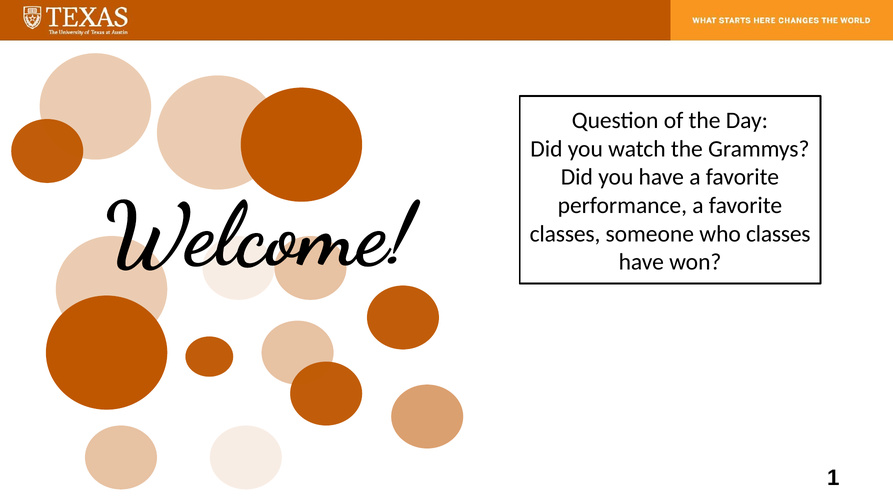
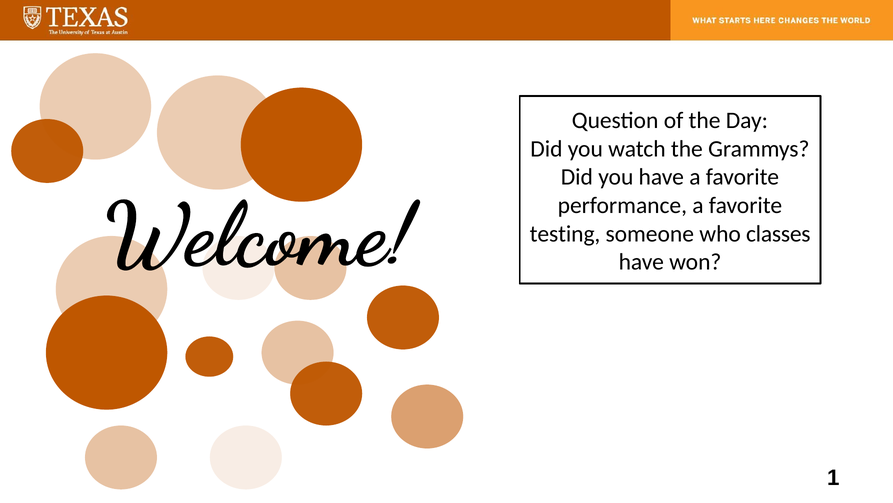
classes at (565, 234): classes -> testing
